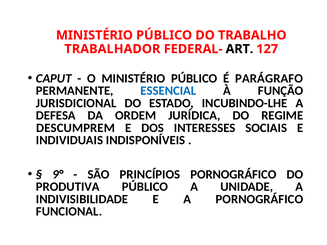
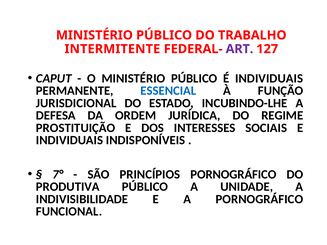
TRABALHADOR: TRABALHADOR -> INTERMITENTE
ART colour: black -> purple
É PARÁGRAFO: PARÁGRAFO -> INDIVIDUAIS
DESCUMPREM: DESCUMPREM -> PROSTITUIÇÃO
9°: 9° -> 7°
